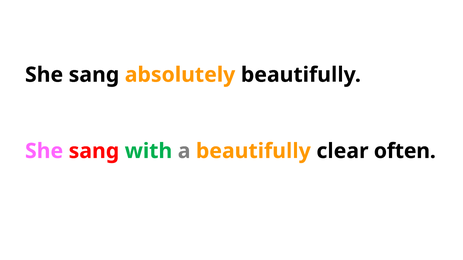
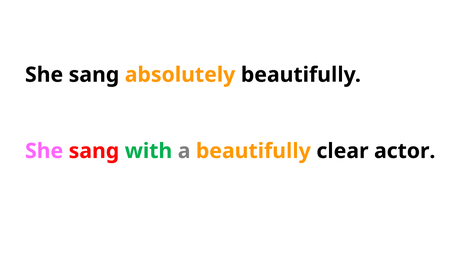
often: often -> actor
